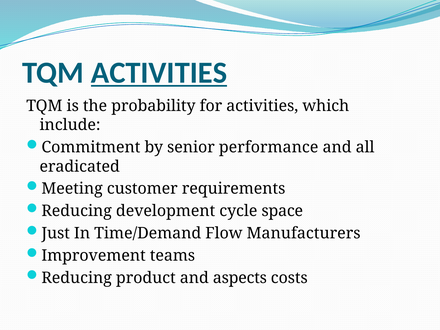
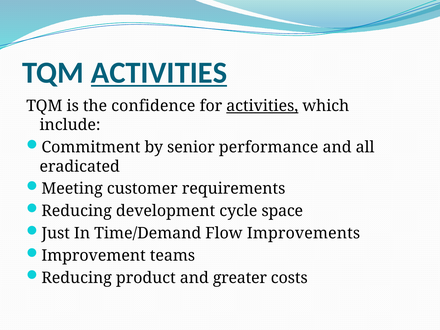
probability: probability -> confidence
activities at (262, 106) underline: none -> present
Manufacturers: Manufacturers -> Improvements
aspects: aspects -> greater
